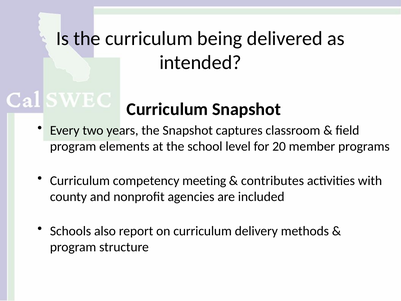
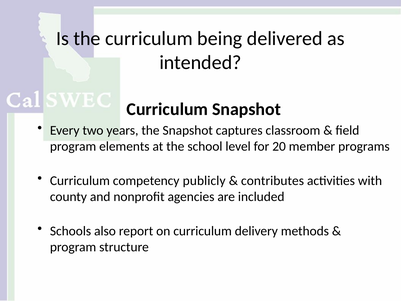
meeting: meeting -> publicly
